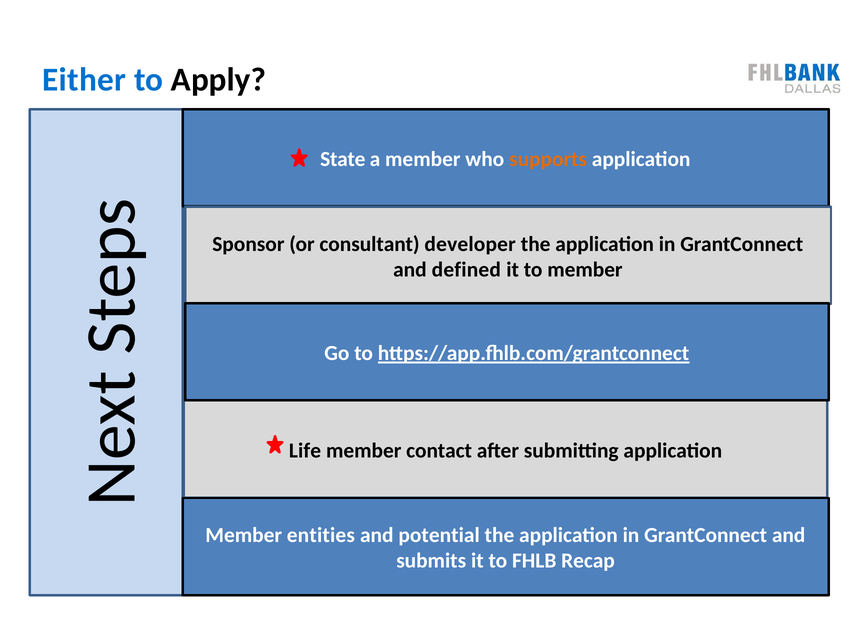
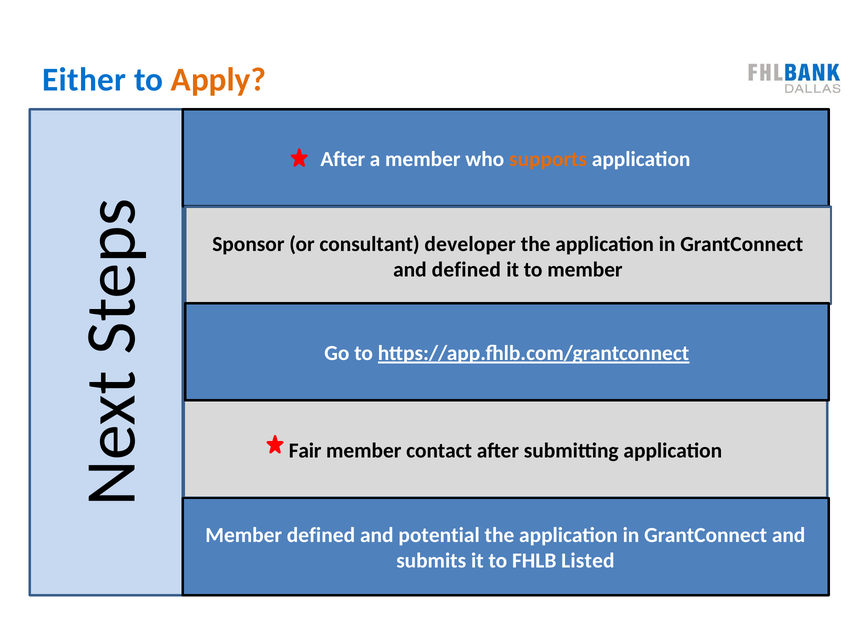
Apply colour: black -> orange
State at (343, 159): State -> After
Life: Life -> Fair
Member entities: entities -> defined
Recap: Recap -> Listed
